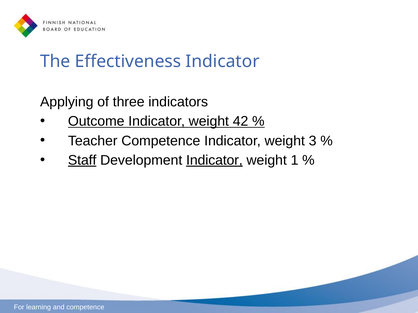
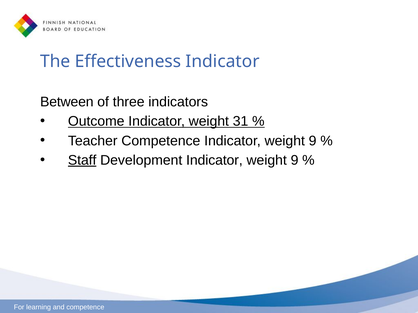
Applying: Applying -> Between
42: 42 -> 31
Competence Indicator weight 3: 3 -> 9
Indicator at (214, 160) underline: present -> none
1 at (295, 160): 1 -> 9
